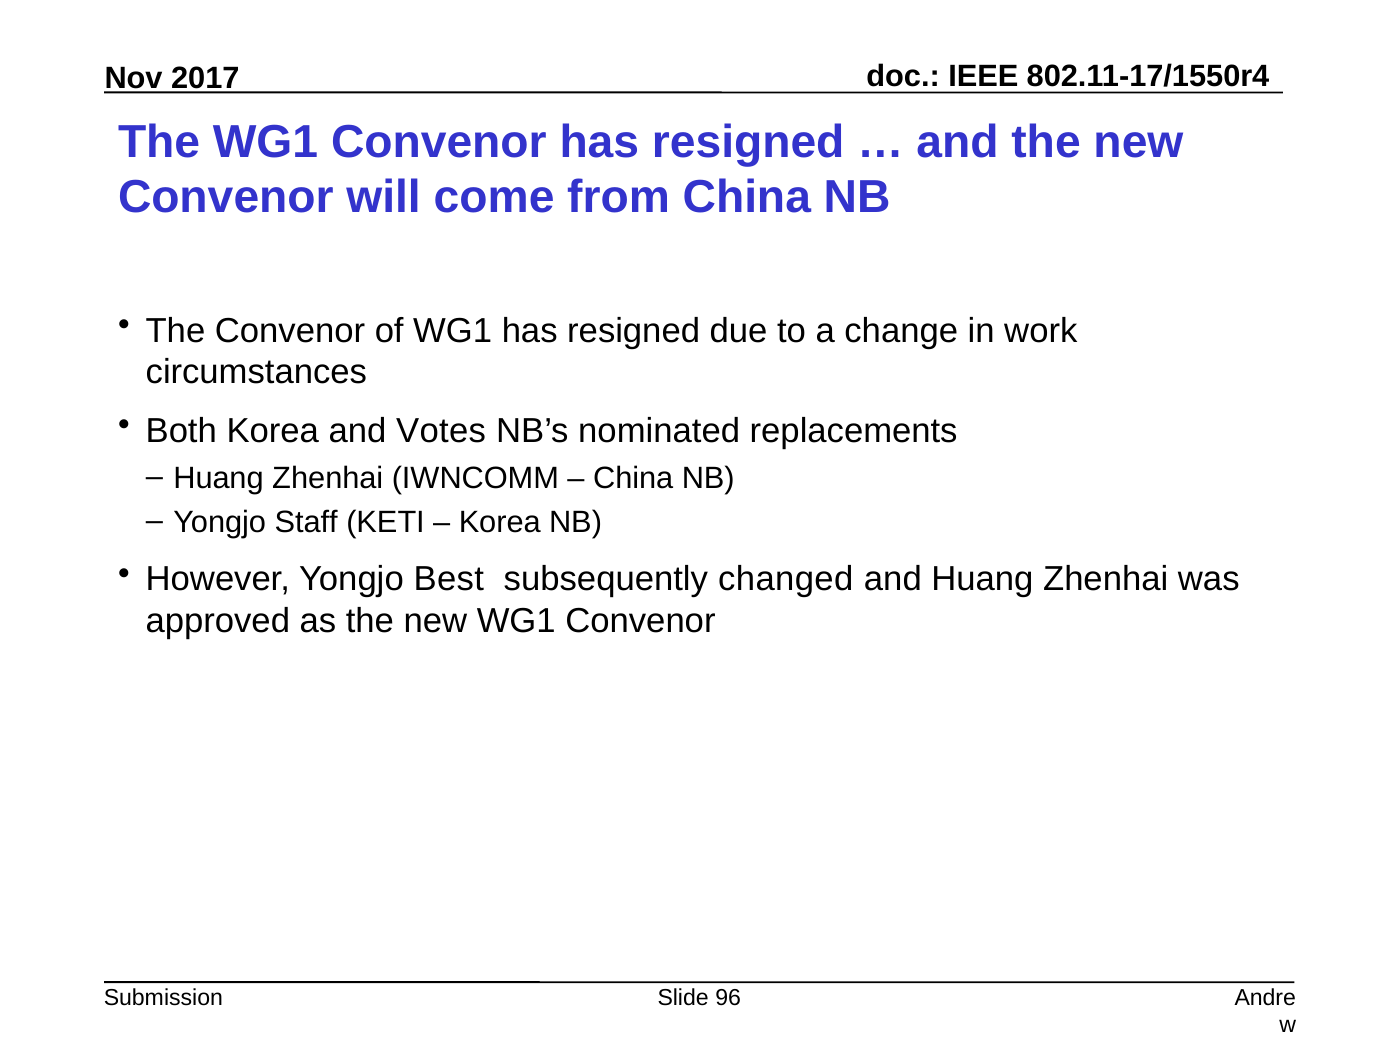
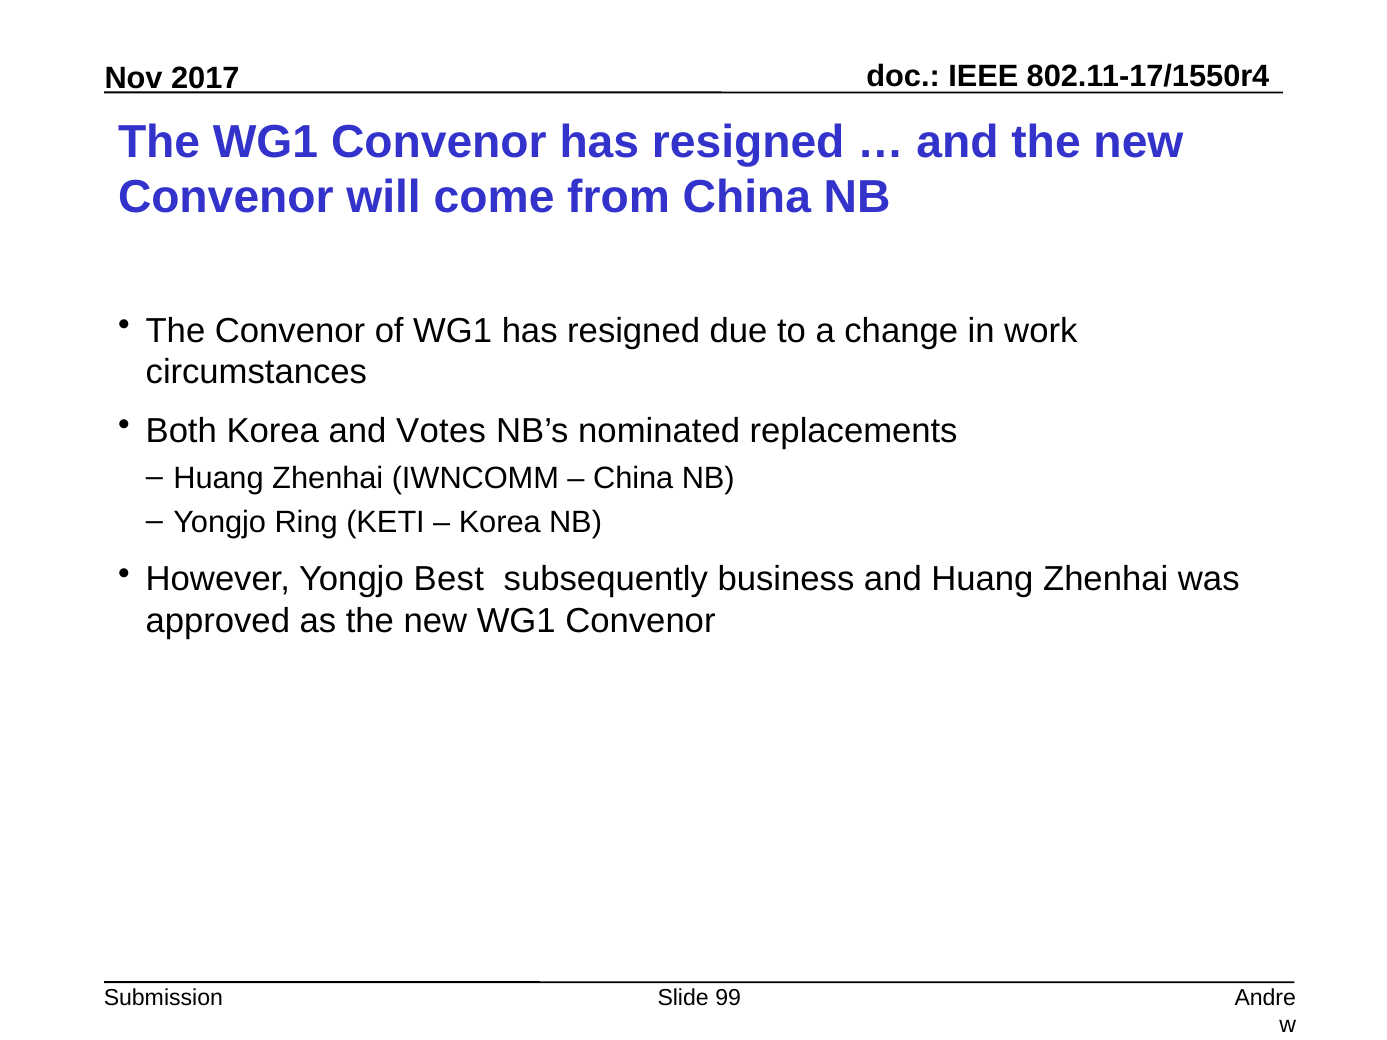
Staff: Staff -> Ring
changed: changed -> business
96: 96 -> 99
